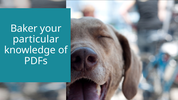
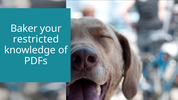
particular: particular -> restricted
